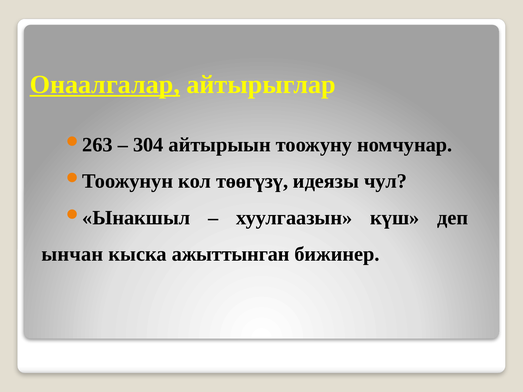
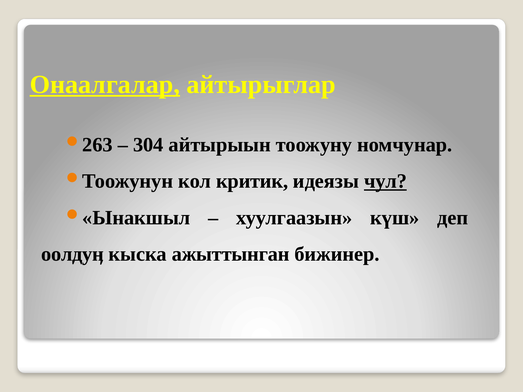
төөгүзү: төөгүзү -> критик
чул underline: none -> present
ынчан: ынчан -> оолдуӊ
